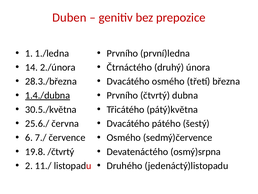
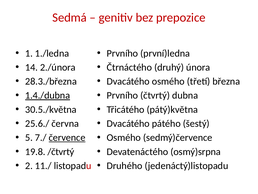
Duben: Duben -> Sedmá
6: 6 -> 5
července underline: none -> present
